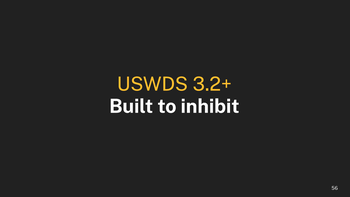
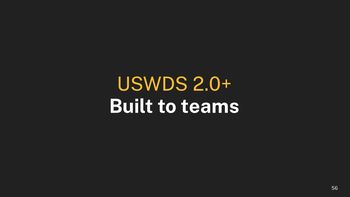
3.2+: 3.2+ -> 2.0+
inhibit: inhibit -> teams
